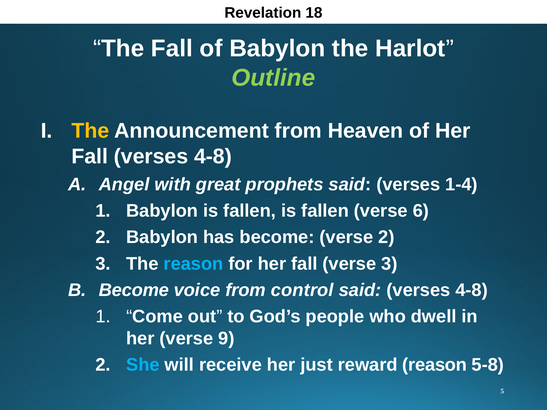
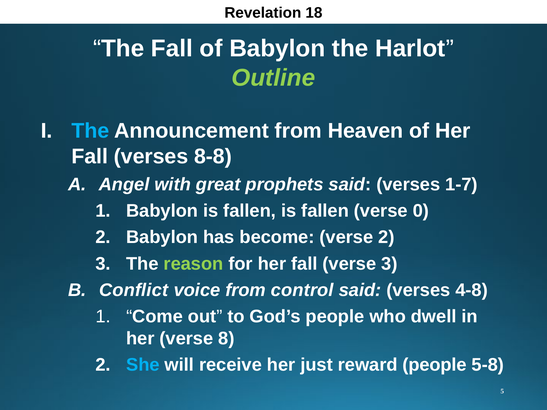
The at (90, 131) colour: yellow -> light blue
Fall verses 4-8: 4-8 -> 8-8
1-4: 1-4 -> 1-7
6: 6 -> 0
reason at (194, 264) colour: light blue -> light green
Become at (134, 290): Become -> Conflict
9: 9 -> 8
reward reason: reason -> people
